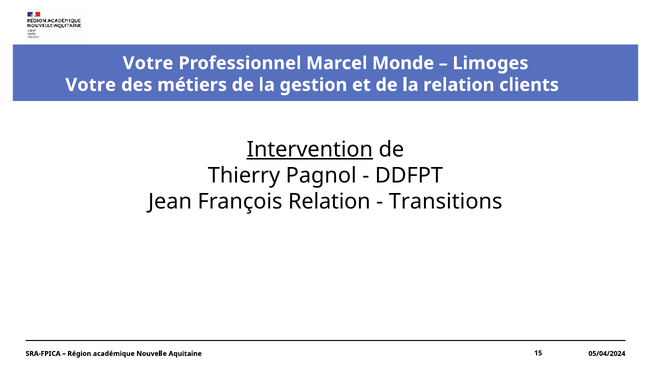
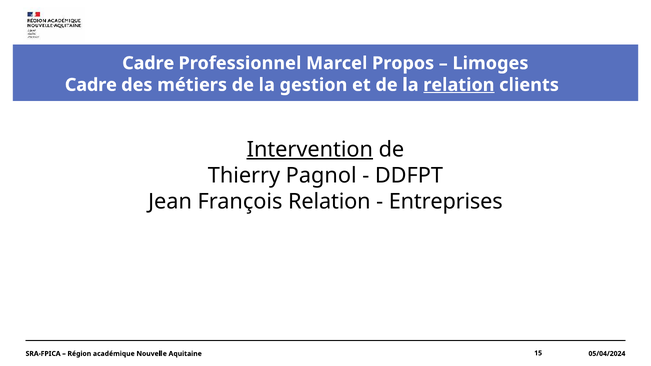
Votre at (148, 63): Votre -> Cadre
Monde: Monde -> Propos
Votre at (91, 85): Votre -> Cadre
relation at (459, 85) underline: none -> present
Transitions: Transitions -> Entreprises
